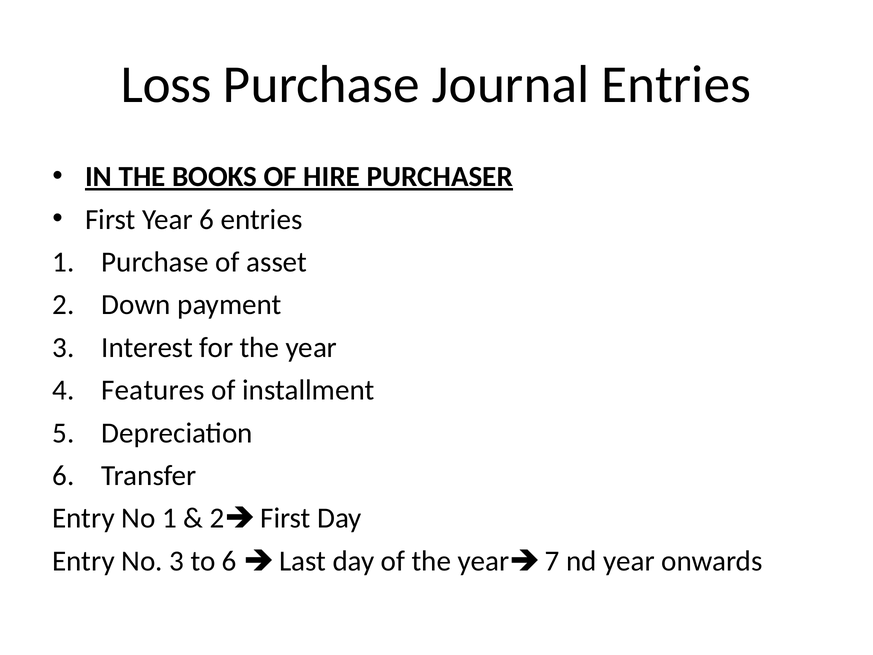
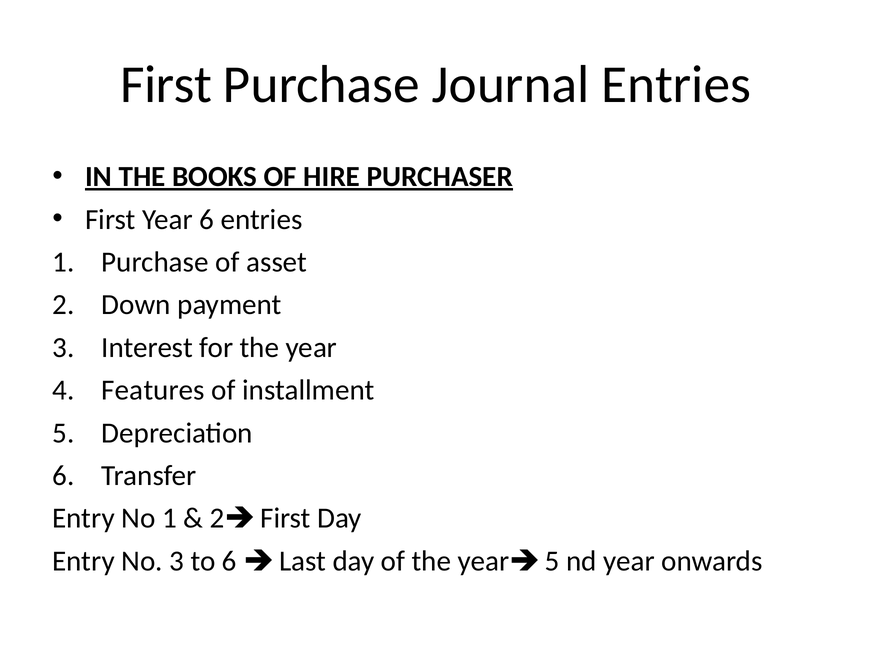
Loss at (166, 85): Loss -> First
year 7: 7 -> 5
